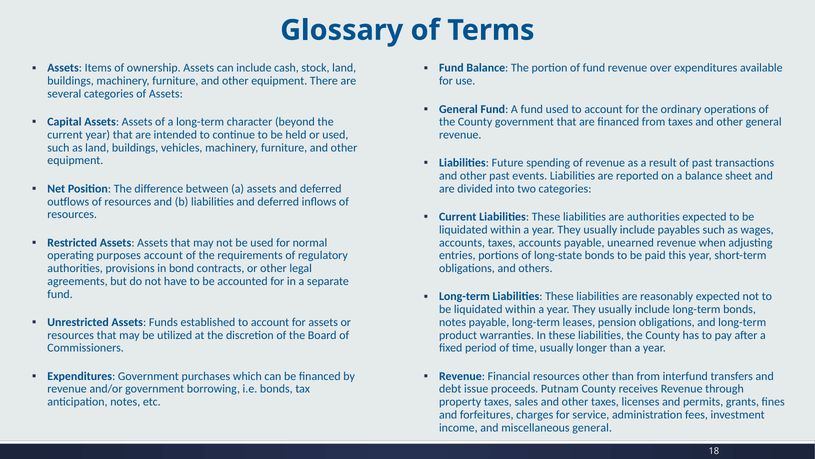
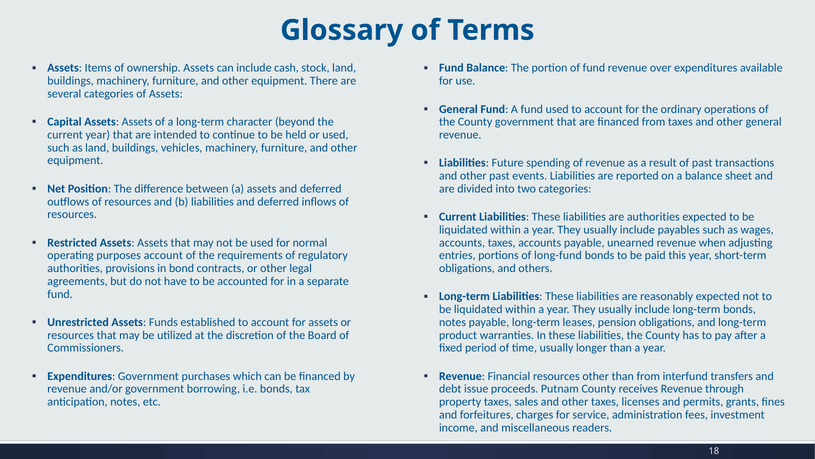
long-state: long-state -> long-fund
miscellaneous general: general -> readers
